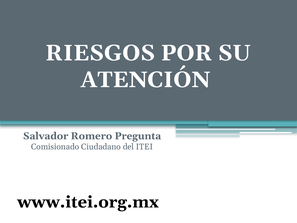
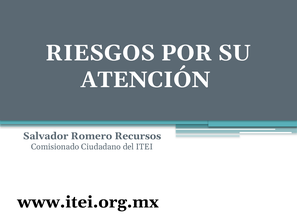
Pregunta: Pregunta -> Recursos
